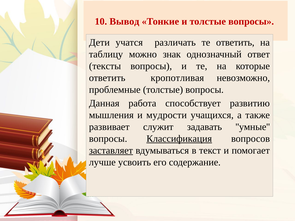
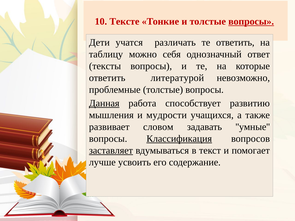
Вывод: Вывод -> Тексте
вопросы at (251, 21) underline: none -> present
знак: знак -> себя
кропотливая: кропотливая -> литературой
Данная underline: none -> present
служит: служит -> словом
